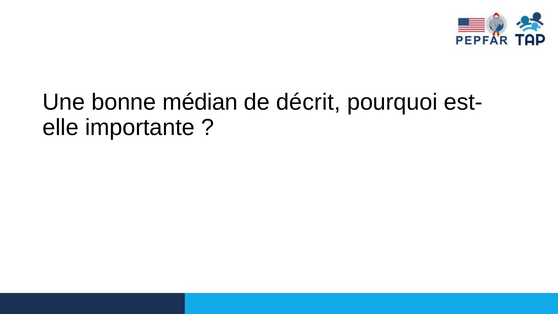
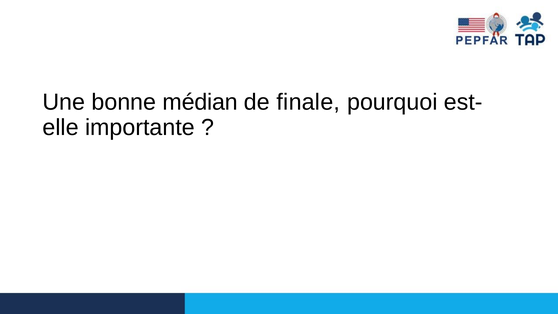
décrit: décrit -> finale
